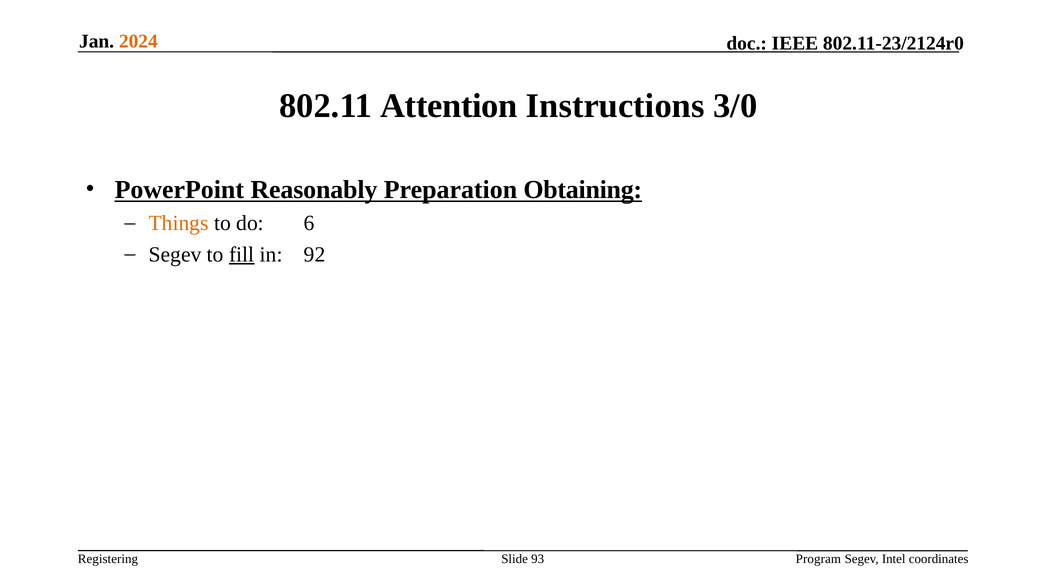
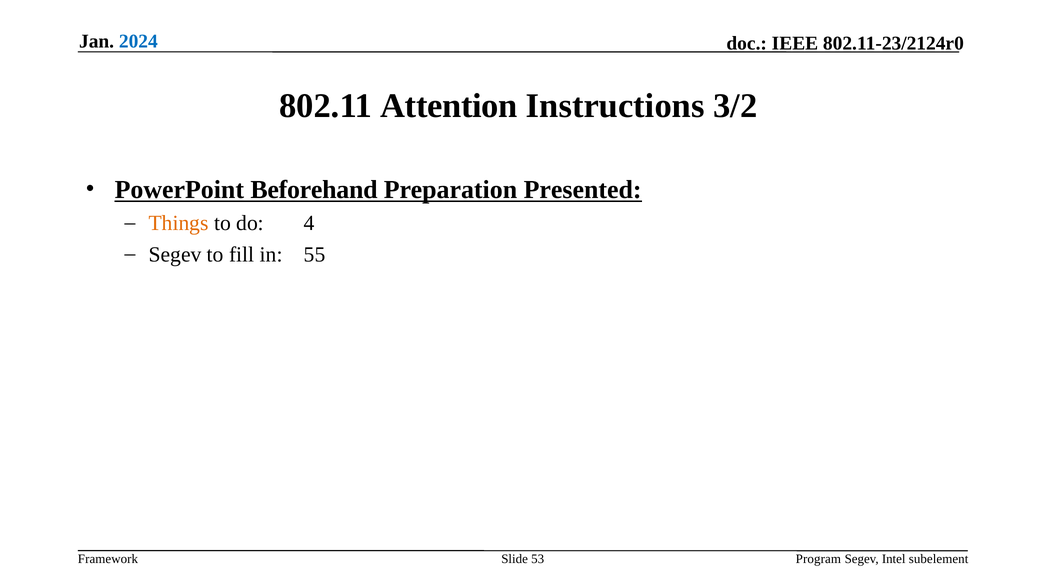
2024 colour: orange -> blue
3/0: 3/0 -> 3/2
Reasonably: Reasonably -> Beforehand
Obtaining: Obtaining -> Presented
6: 6 -> 4
fill underline: present -> none
92: 92 -> 55
Registering: Registering -> Framework
93: 93 -> 53
coordinates: coordinates -> subelement
